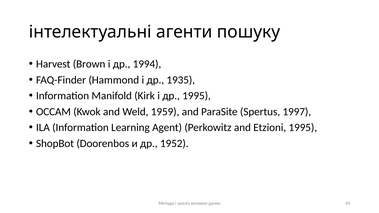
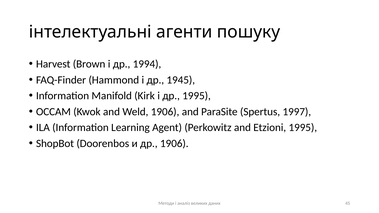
1935: 1935 -> 1945
Weld 1959: 1959 -> 1906
др 1952: 1952 -> 1906
